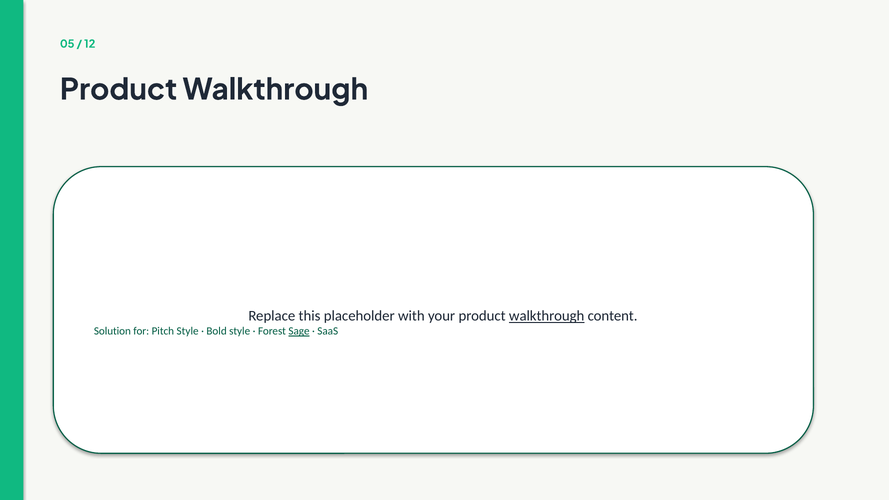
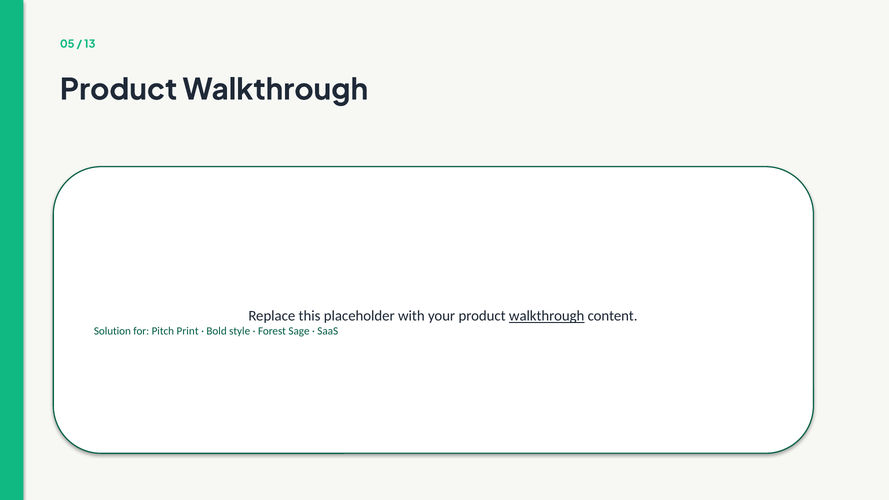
12: 12 -> 13
Pitch Style: Style -> Print
Sage underline: present -> none
